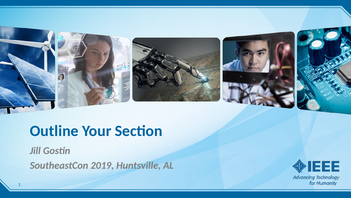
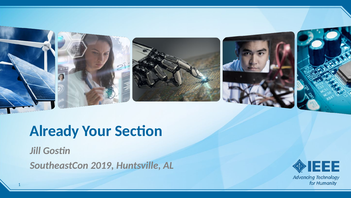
Outline: Outline -> Already
